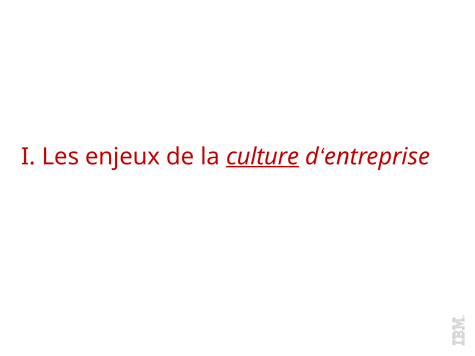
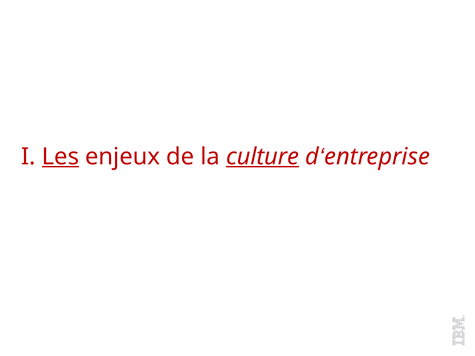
Les underline: none -> present
